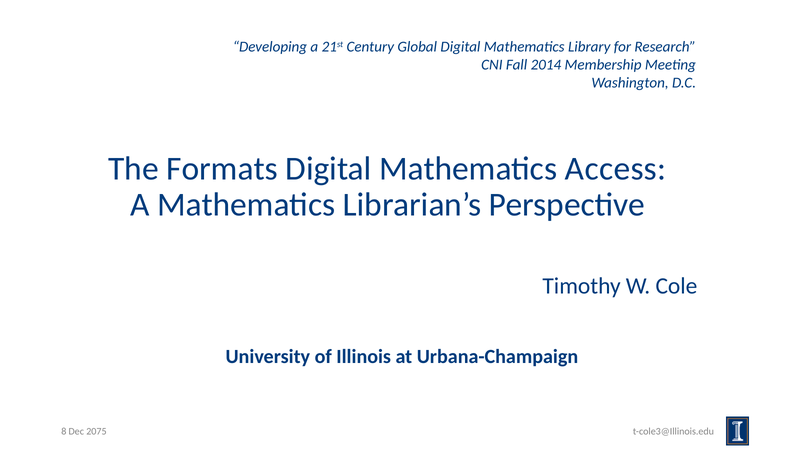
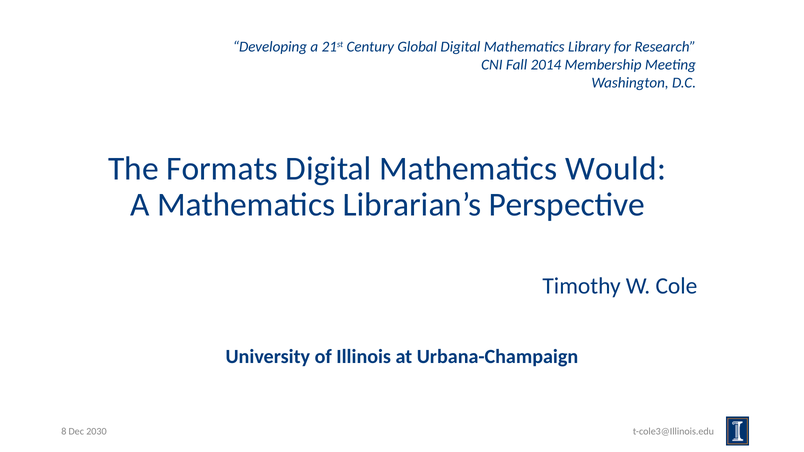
Access: Access -> Would
2075: 2075 -> 2030
